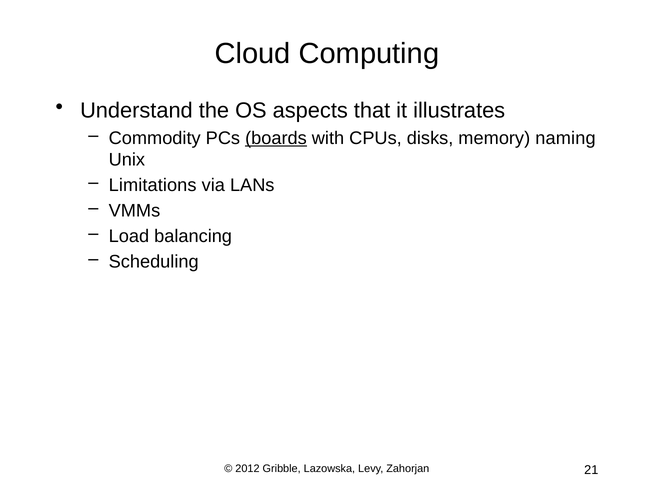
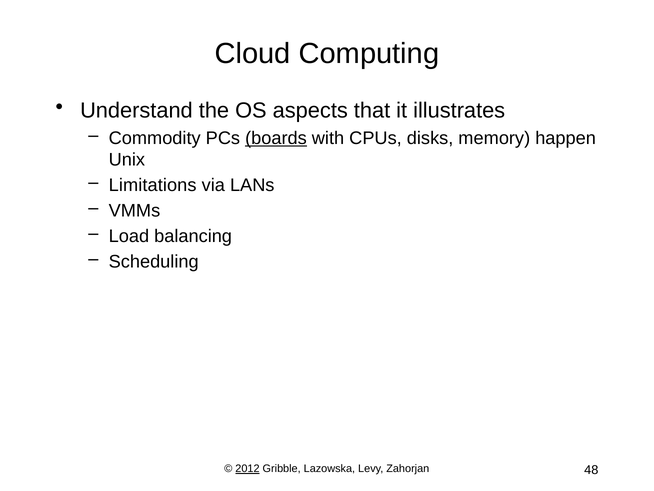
naming: naming -> happen
2012 underline: none -> present
21: 21 -> 48
